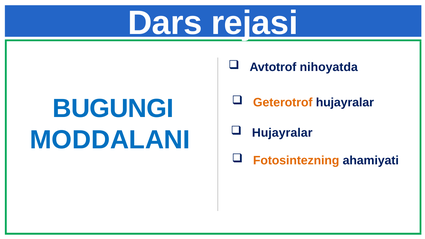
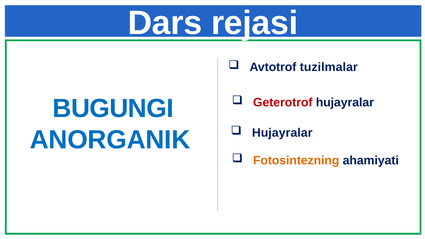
nihoyatda: nihoyatda -> tuzilmalar
Geterotrof colour: orange -> red
MODDALANI: MODDALANI -> ANORGANIK
